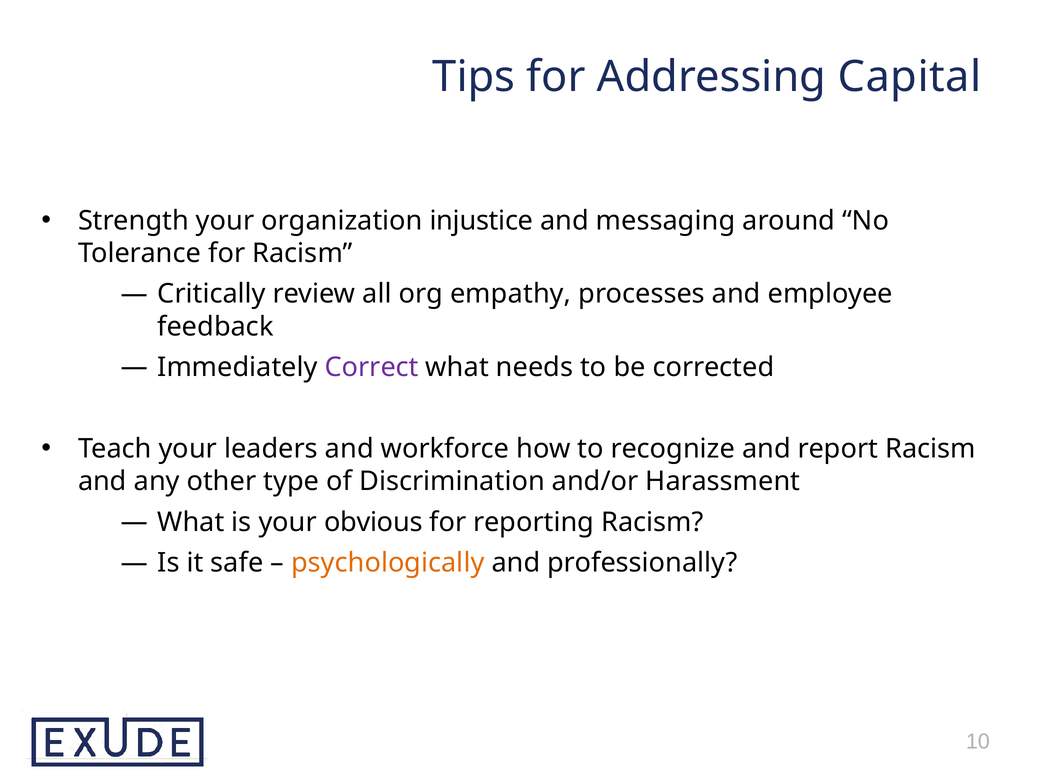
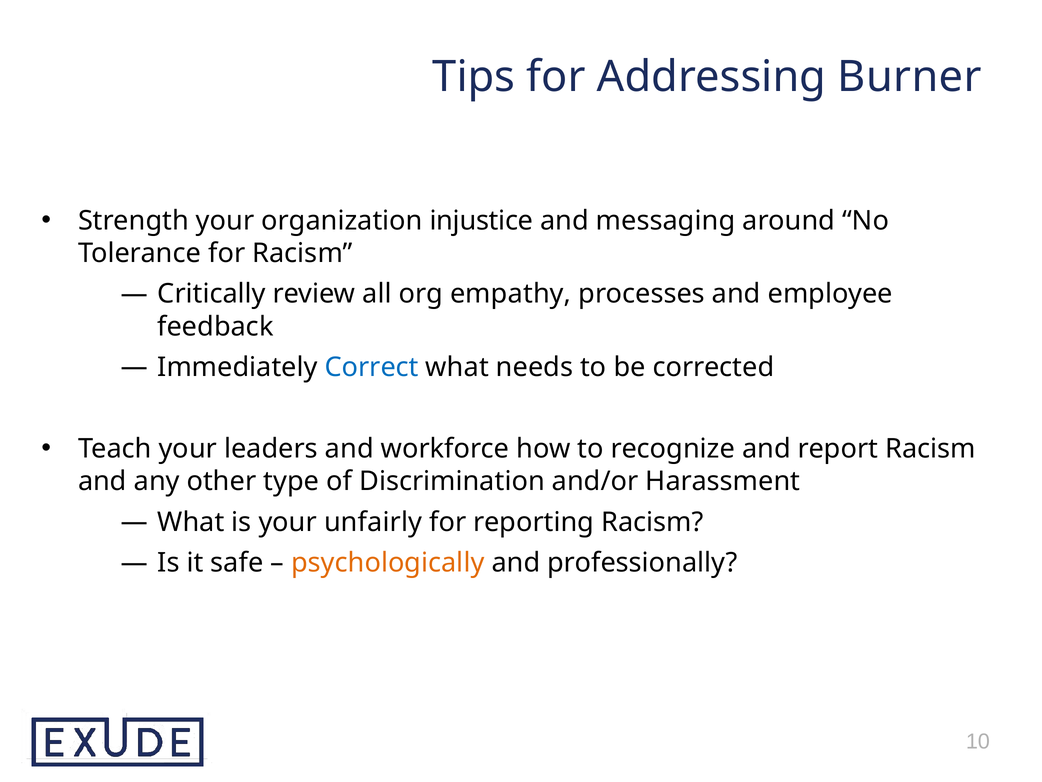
Capital: Capital -> Burner
Correct colour: purple -> blue
obvious: obvious -> unfairly
